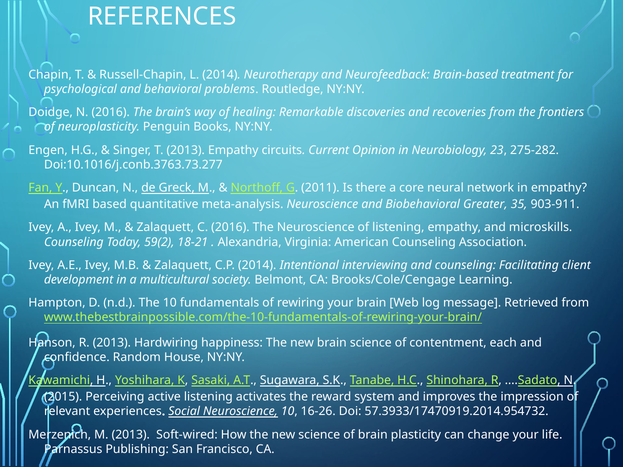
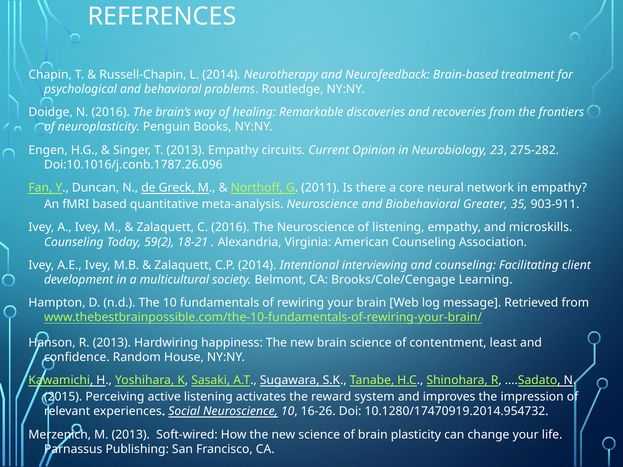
Doi:10.1016/j.conb.3763.73.277: Doi:10.1016/j.conb.3763.73.277 -> Doi:10.1016/j.conb.1787.26.096
each: each -> least
57.3933/17470919.2014.954732: 57.3933/17470919.2014.954732 -> 10.1280/17470919.2014.954732
